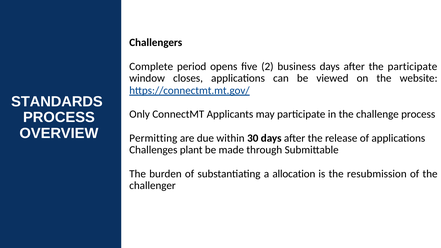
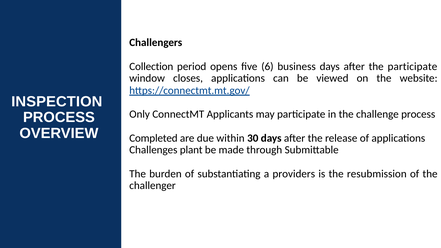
Complete: Complete -> Collection
five 2: 2 -> 6
STANDARDS: STANDARDS -> INSPECTION
Permitting: Permitting -> Completed
allocation: allocation -> providers
